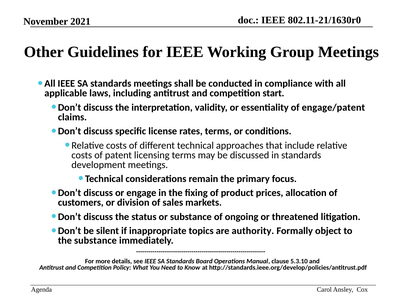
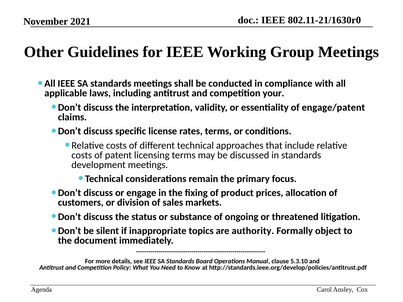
start: start -> your
the substance: substance -> document
